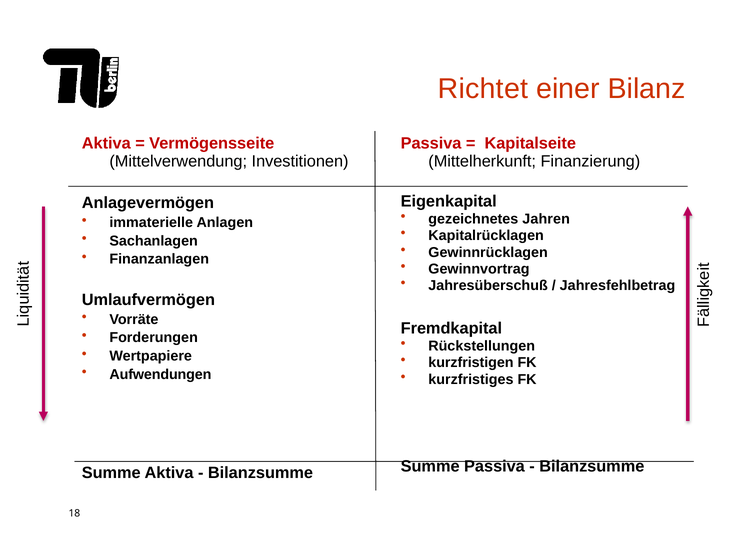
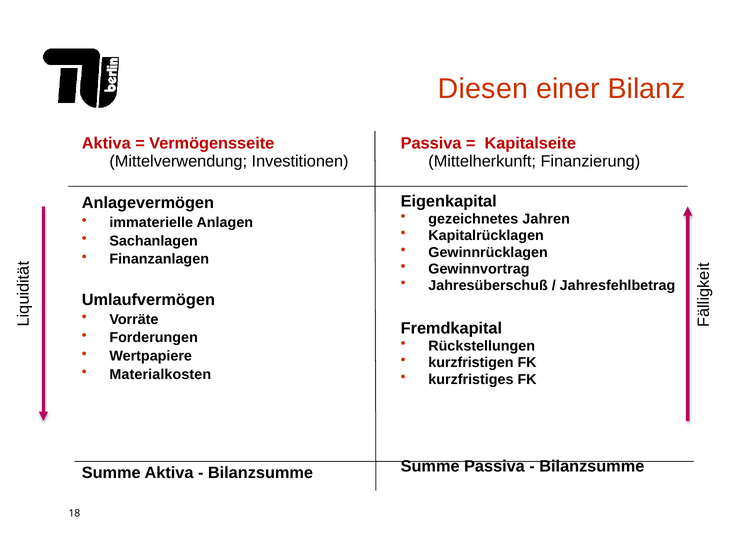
Richtet: Richtet -> Diesen
Aufwendungen: Aufwendungen -> Materialkosten
